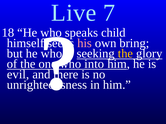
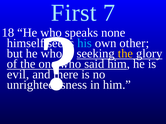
Live: Live -> First
child: child -> none
his colour: pink -> light blue
bring: bring -> other
into: into -> said
